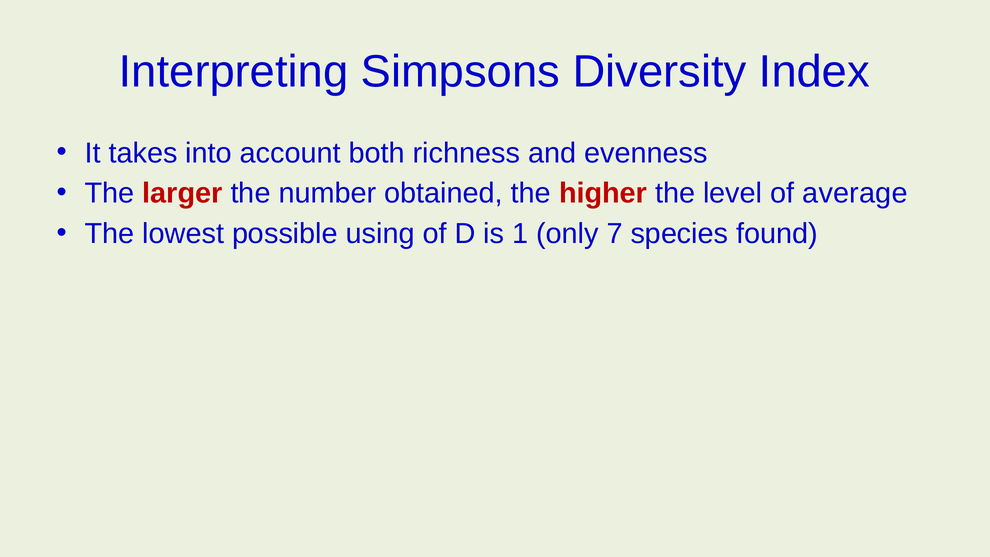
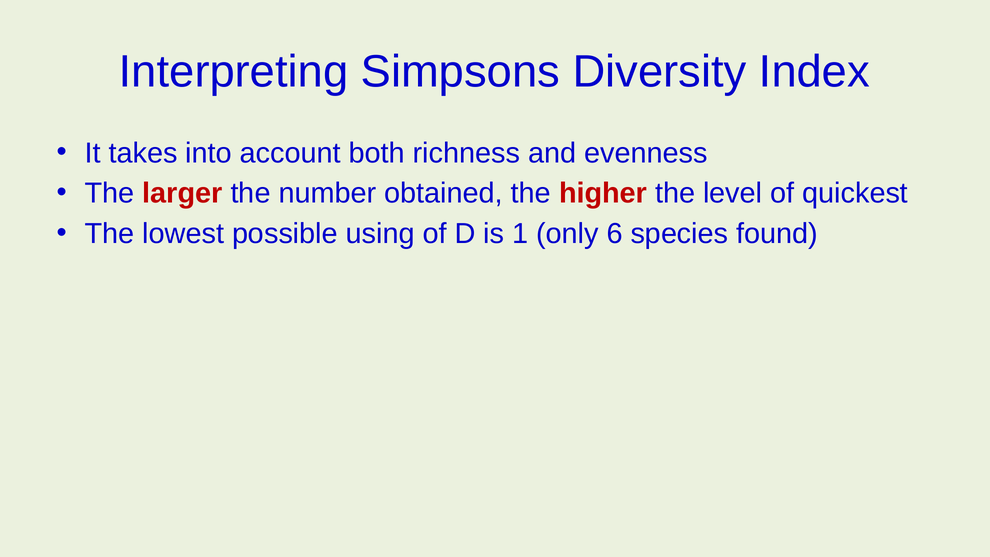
average: average -> quickest
7: 7 -> 6
